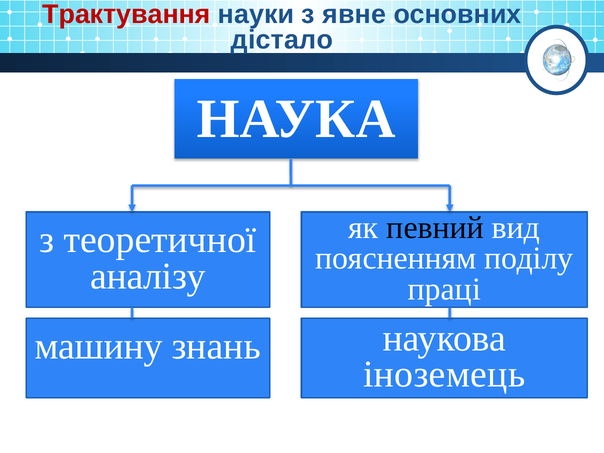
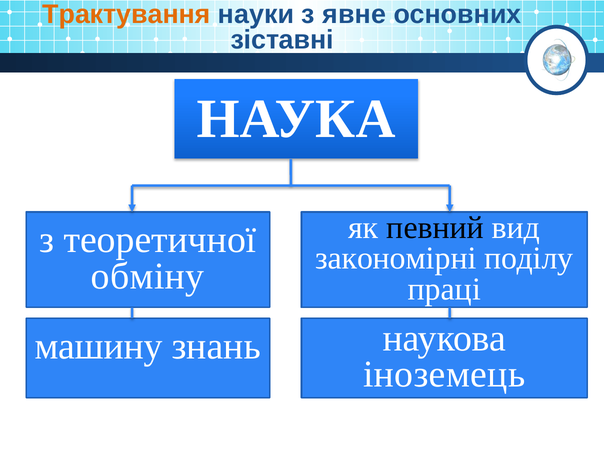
Трактування colour: red -> orange
дістало: дістало -> зіставні
поясненням: поясненням -> закономірні
аналізу: аналізу -> обміну
